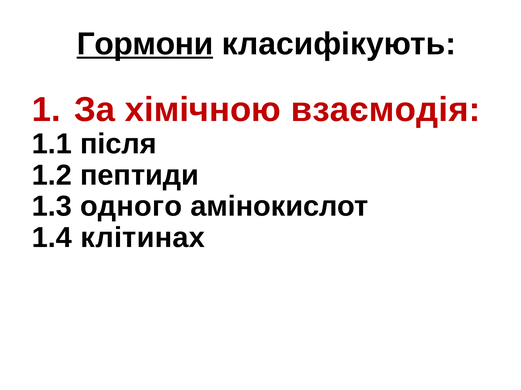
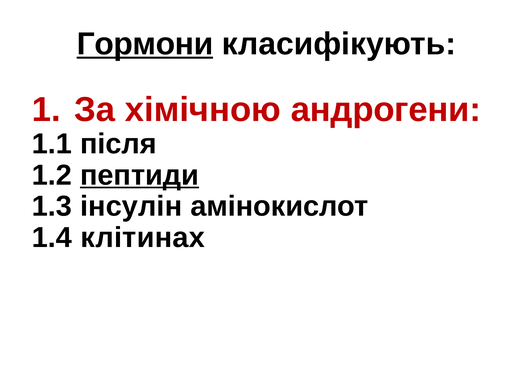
взаємодія: взаємодія -> андрогени
пептиди underline: none -> present
одного: одного -> інсулін
